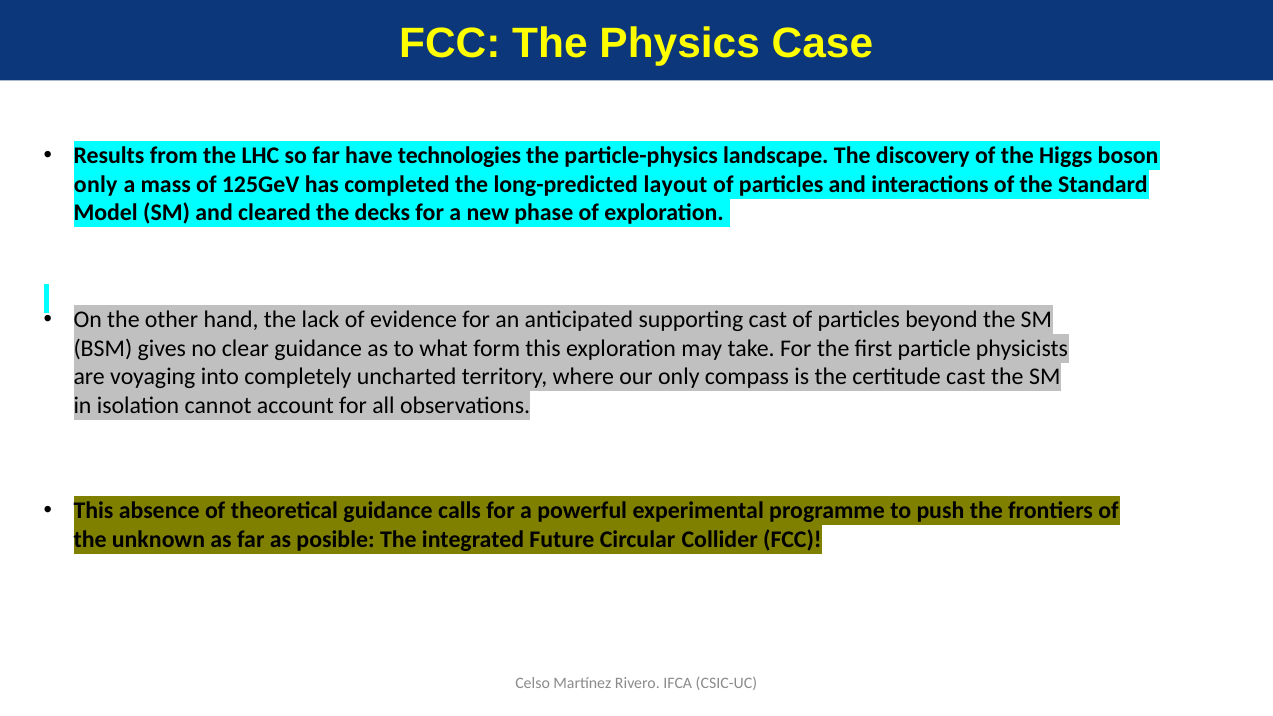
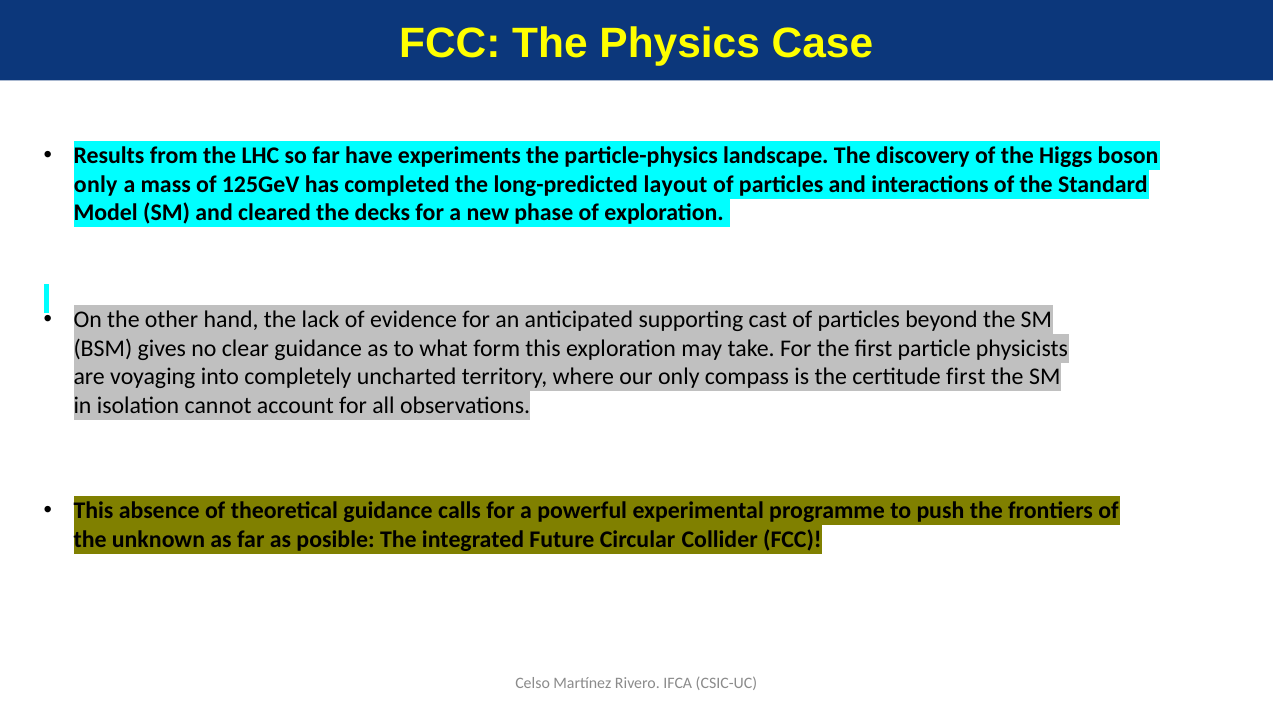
technologies: technologies -> experiments
certitude cast: cast -> first
